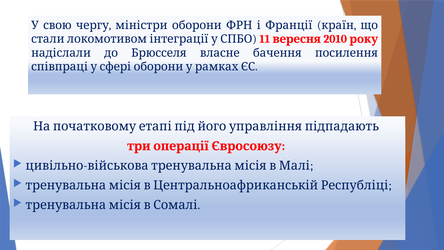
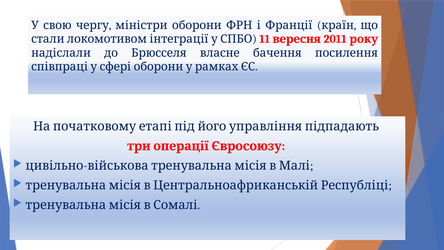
2010: 2010 -> 2011
